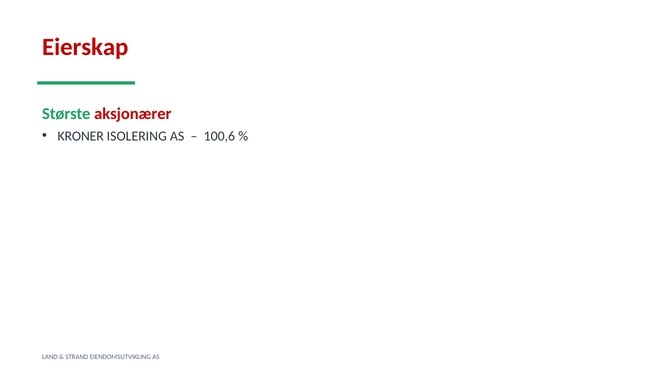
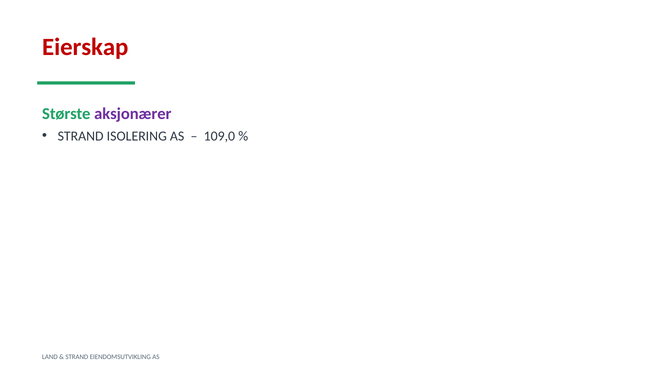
aksjonærer colour: red -> purple
KRONER at (81, 136): KRONER -> STRAND
100,6: 100,6 -> 109,0
